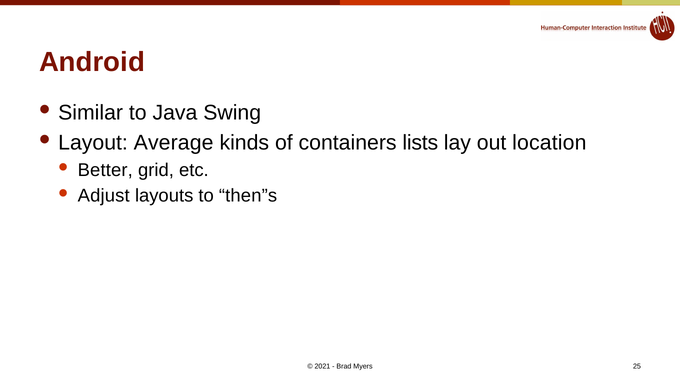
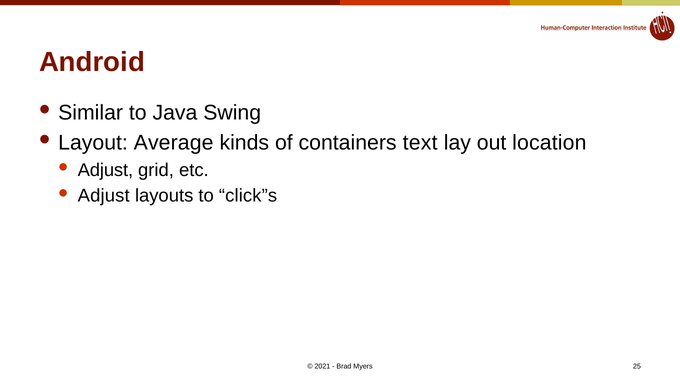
lists: lists -> text
Better at (105, 170): Better -> Adjust
then”s: then”s -> click”s
